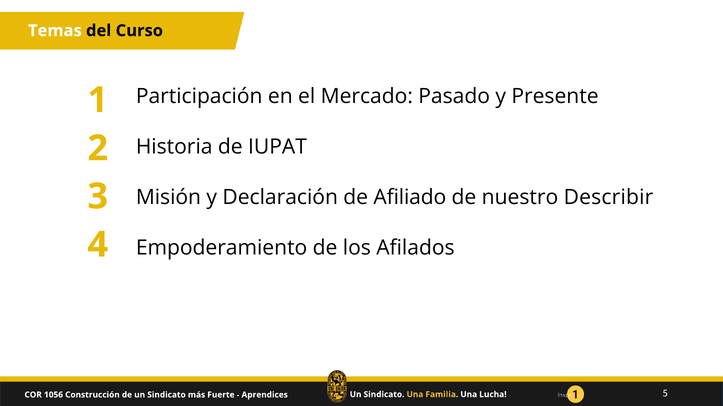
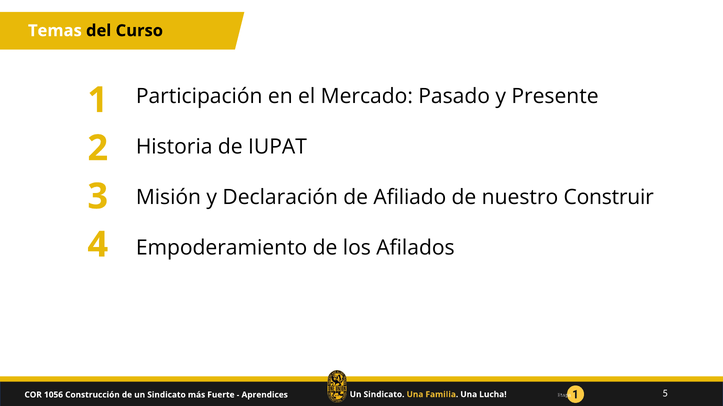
Describir: Describir -> Construir
